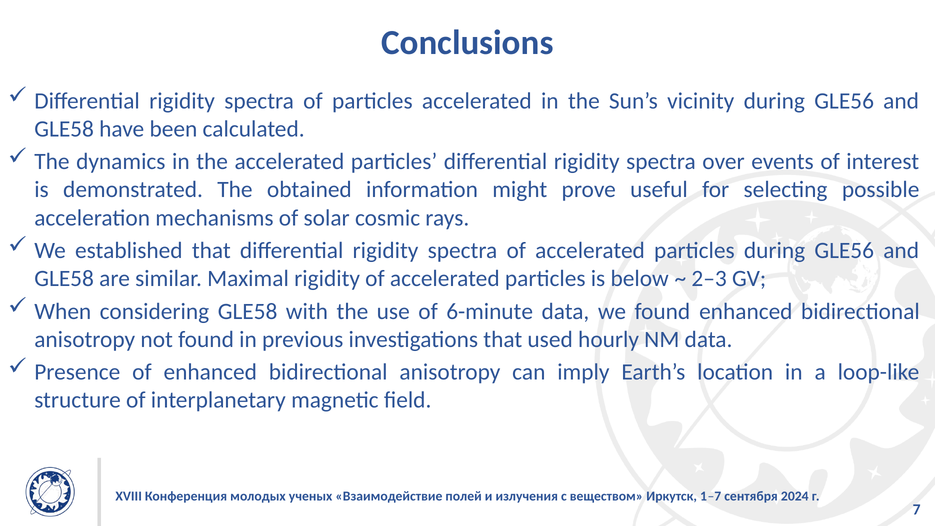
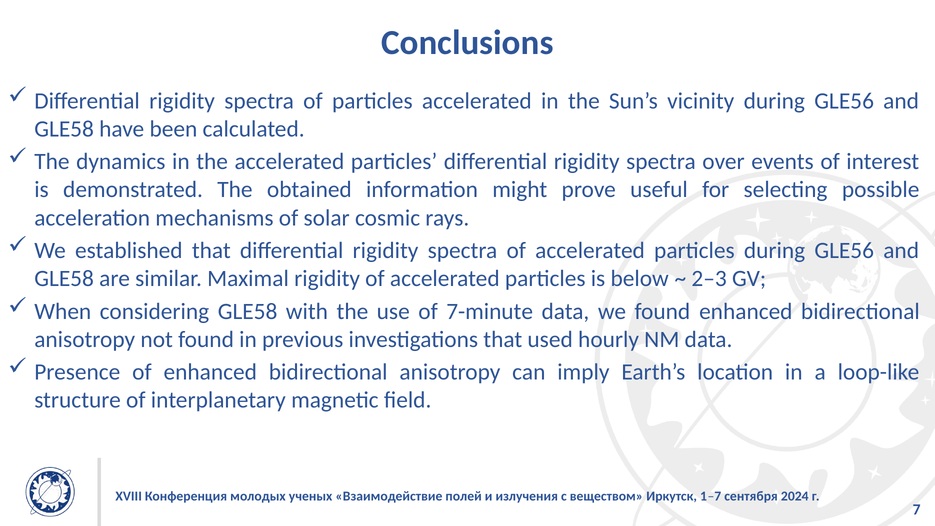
6-minute: 6-minute -> 7-minute
